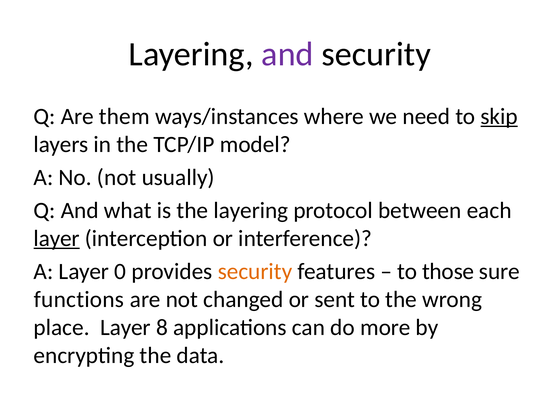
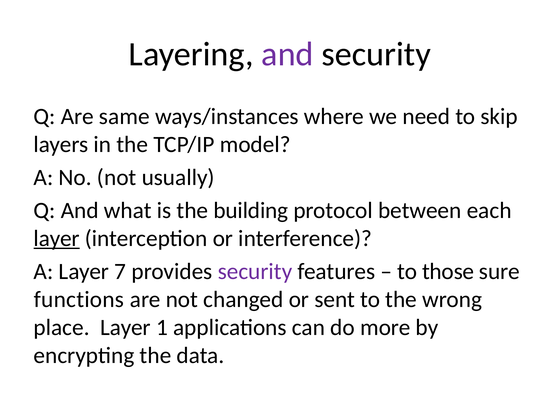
them: them -> same
skip underline: present -> none
the layering: layering -> building
0: 0 -> 7
security at (255, 271) colour: orange -> purple
8: 8 -> 1
